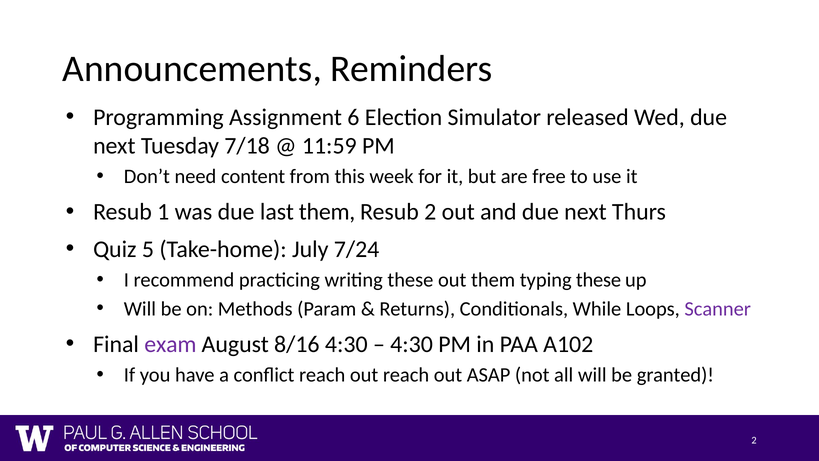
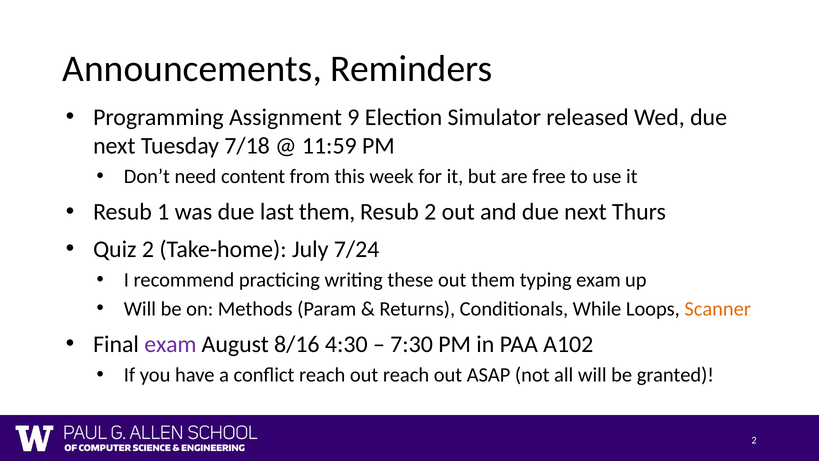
6: 6 -> 9
Quiz 5: 5 -> 2
typing these: these -> exam
Scanner colour: purple -> orange
4:30 at (412, 344): 4:30 -> 7:30
